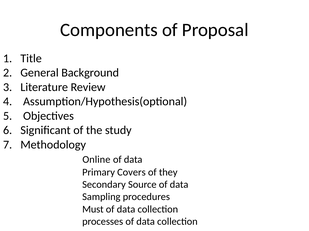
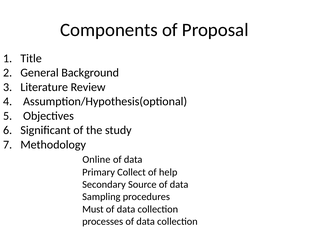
Covers: Covers -> Collect
they: they -> help
